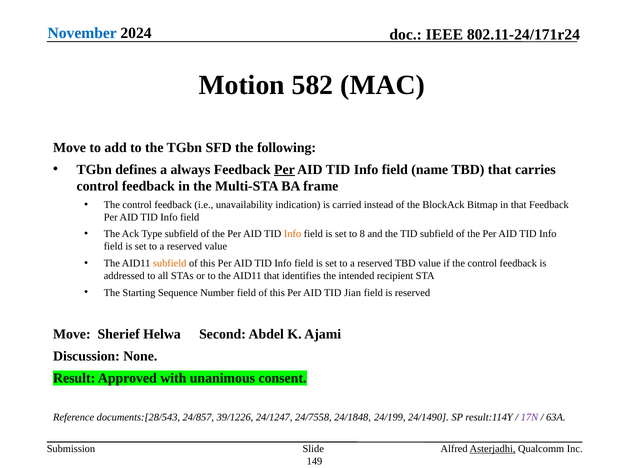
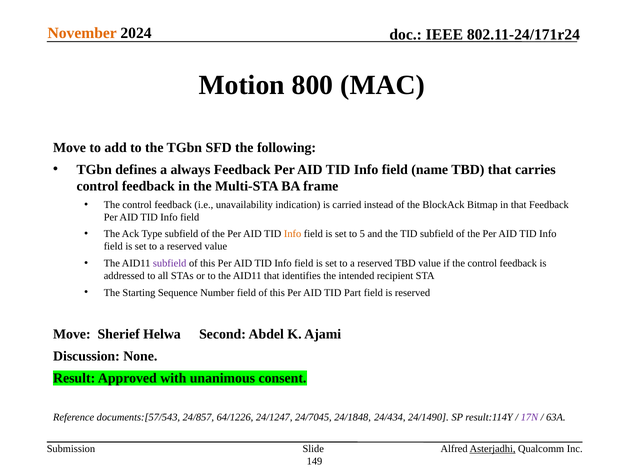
November colour: blue -> orange
582: 582 -> 800
Per at (284, 169) underline: present -> none
8: 8 -> 5
subfield at (170, 263) colour: orange -> purple
Jian: Jian -> Part
documents:[28/543: documents:[28/543 -> documents:[57/543
39/1226: 39/1226 -> 64/1226
24/7558: 24/7558 -> 24/7045
24/199: 24/199 -> 24/434
